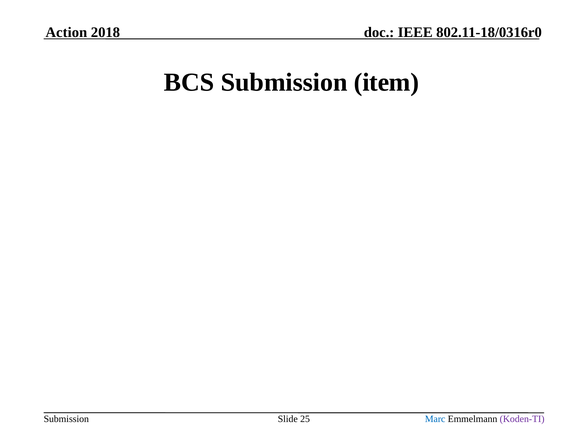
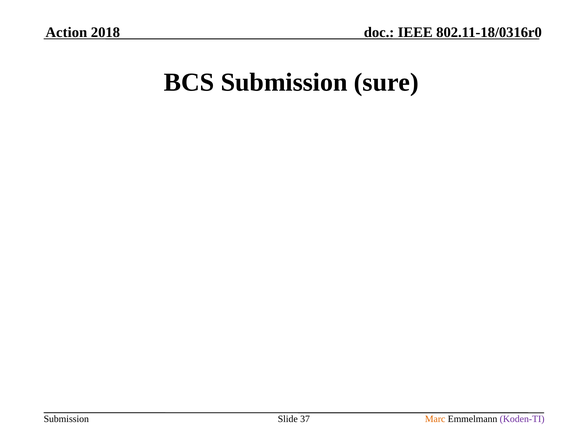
item: item -> sure
25: 25 -> 37
Marc colour: blue -> orange
